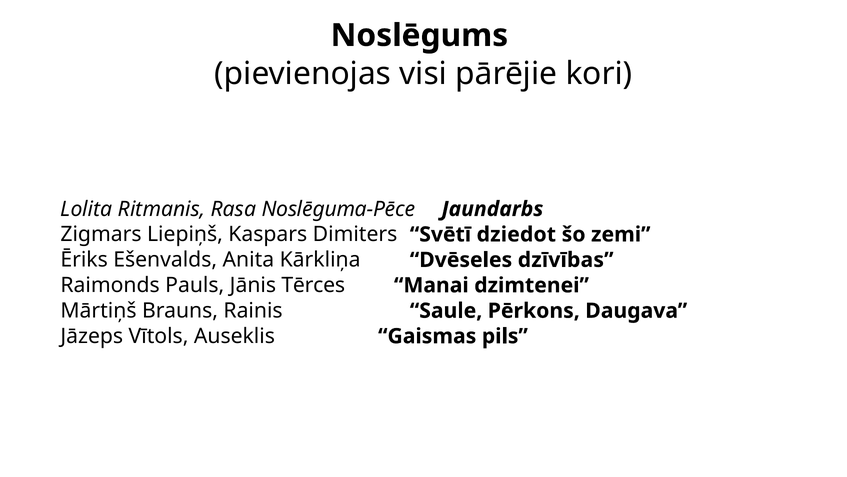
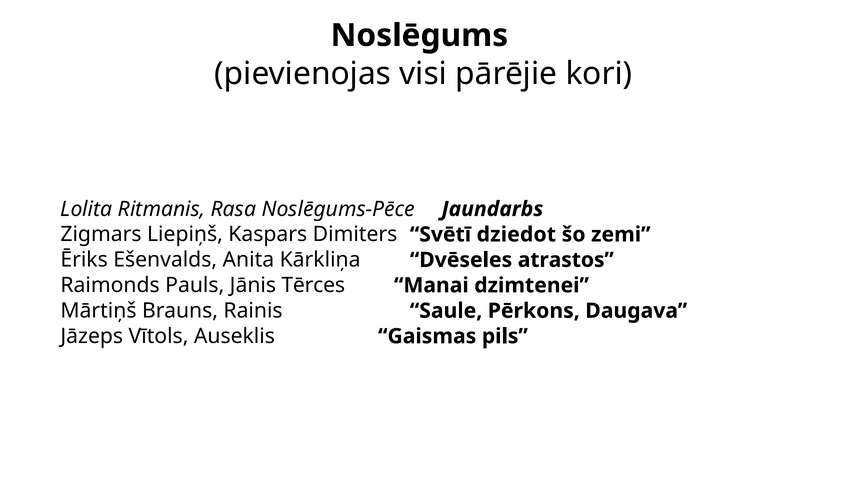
Noslēguma-Pēce: Noslēguma-Pēce -> Noslēgums-Pēce
dzīvības: dzīvības -> atrastos
